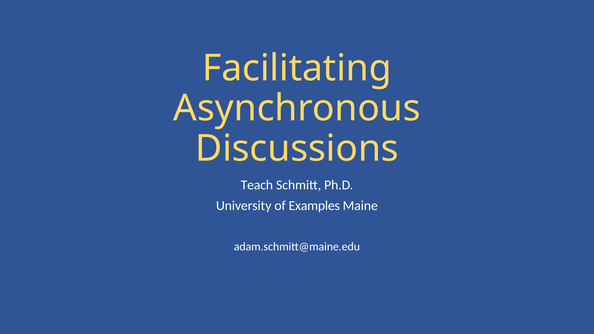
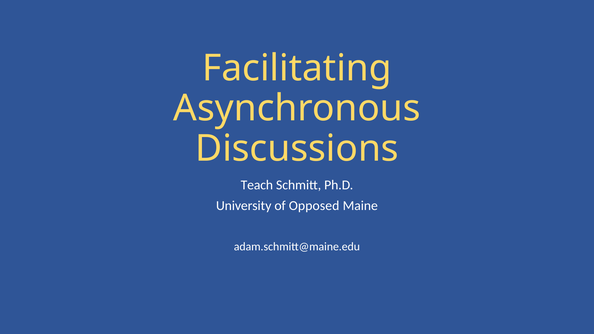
Examples: Examples -> Opposed
